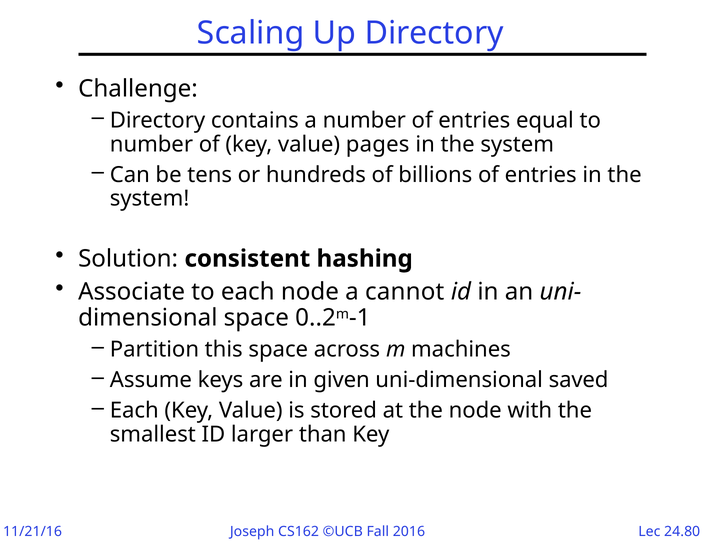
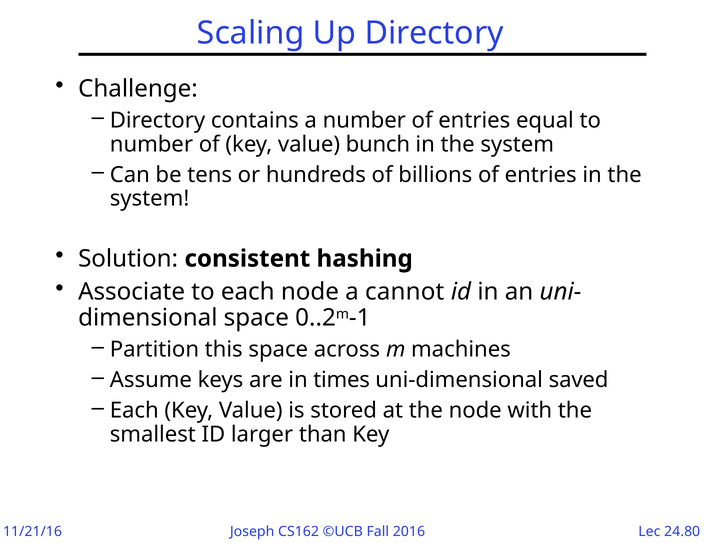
pages: pages -> bunch
given: given -> times
